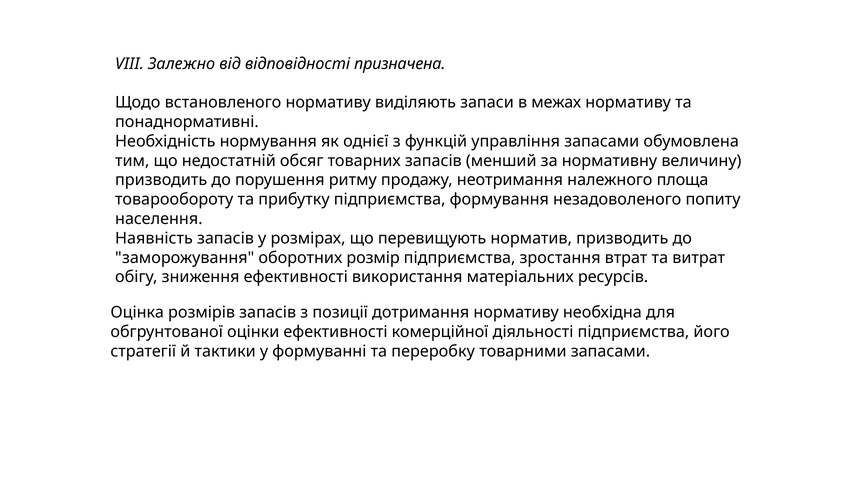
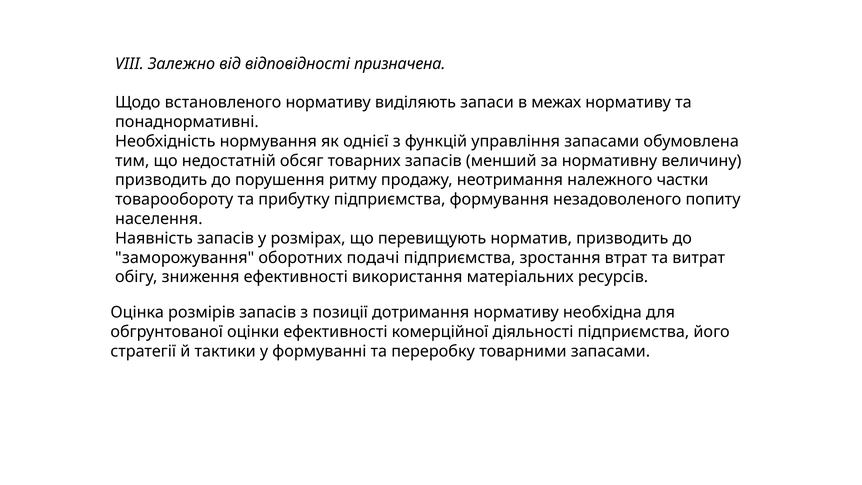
площа: площа -> частки
розмір: розмір -> подачі
